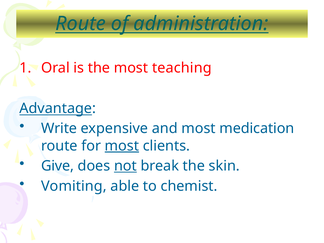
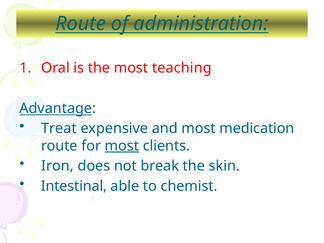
Write: Write -> Treat
Give: Give -> Iron
not underline: present -> none
Vomiting: Vomiting -> Intestinal
